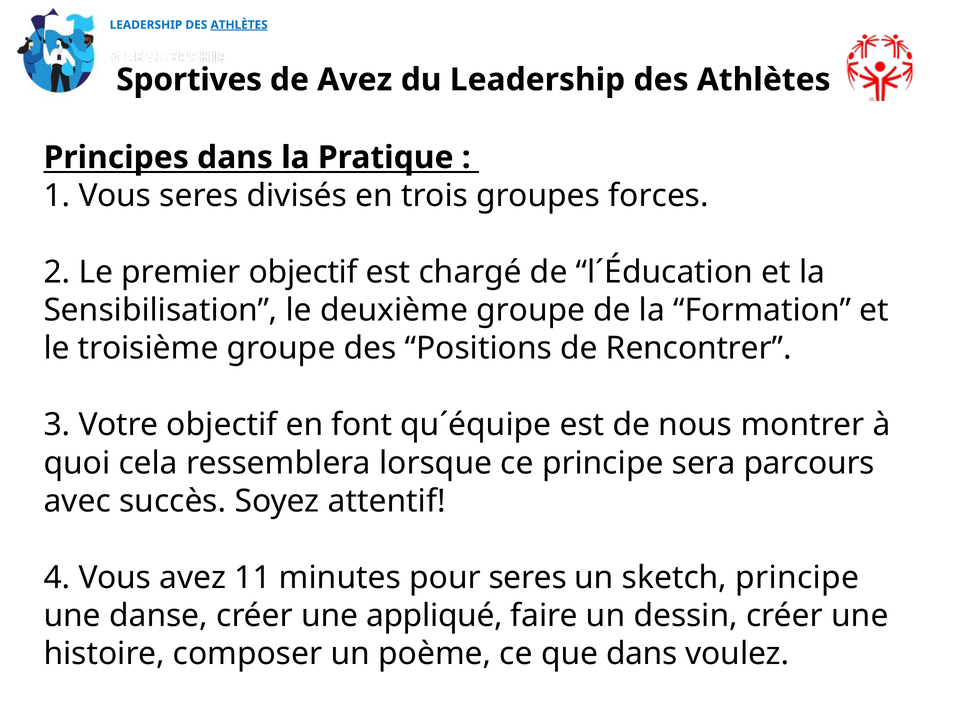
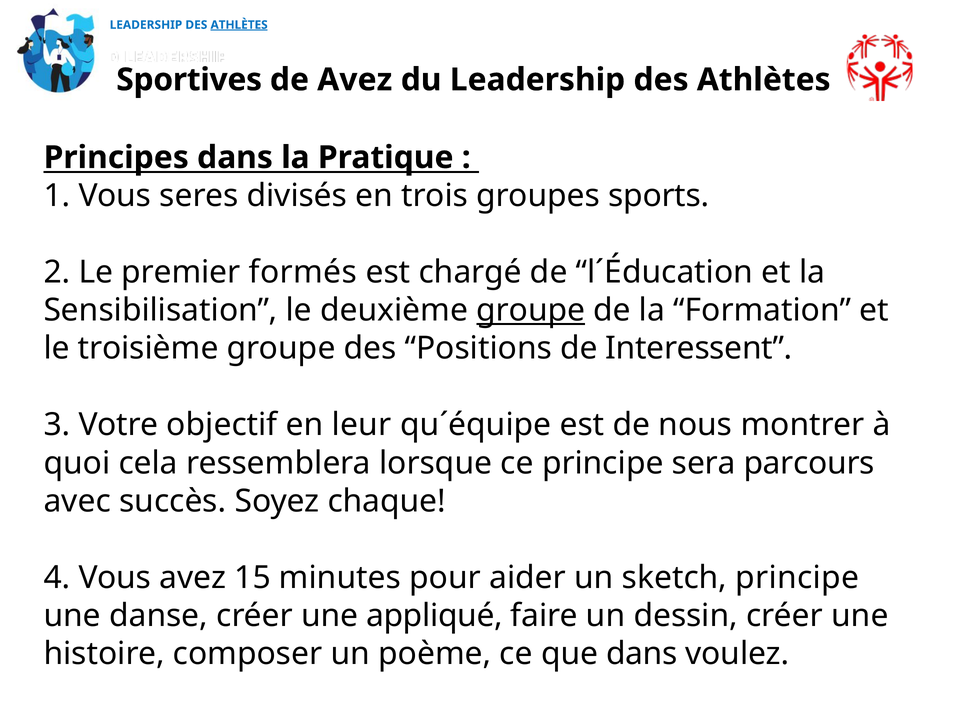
forces: forces -> sports
premier objectif: objectif -> formés
groupe at (531, 310) underline: none -> present
Rencontrer: Rencontrer -> Interessent
font: font -> leur
attentif: attentif -> chaque
11: 11 -> 15
pour seres: seres -> aider
